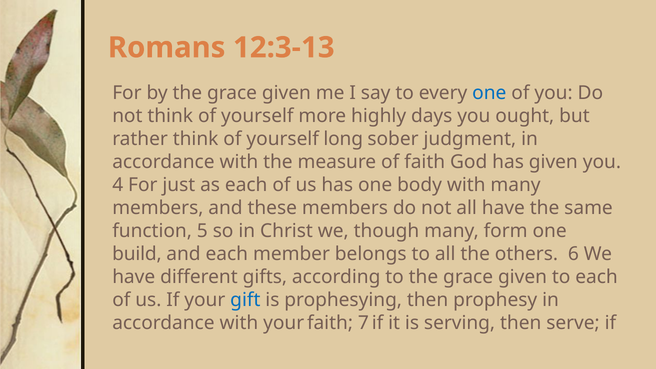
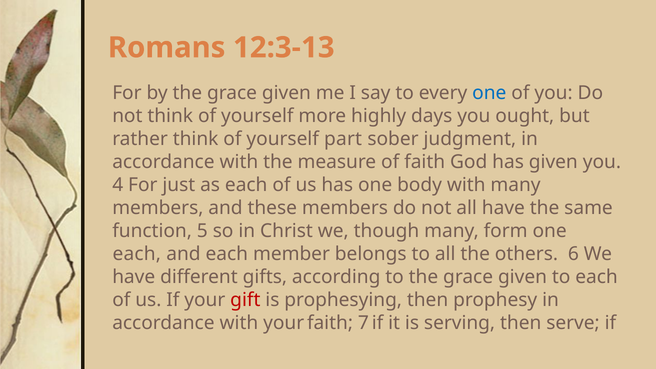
long: long -> part
build at (137, 254): build -> each
gift colour: blue -> red
